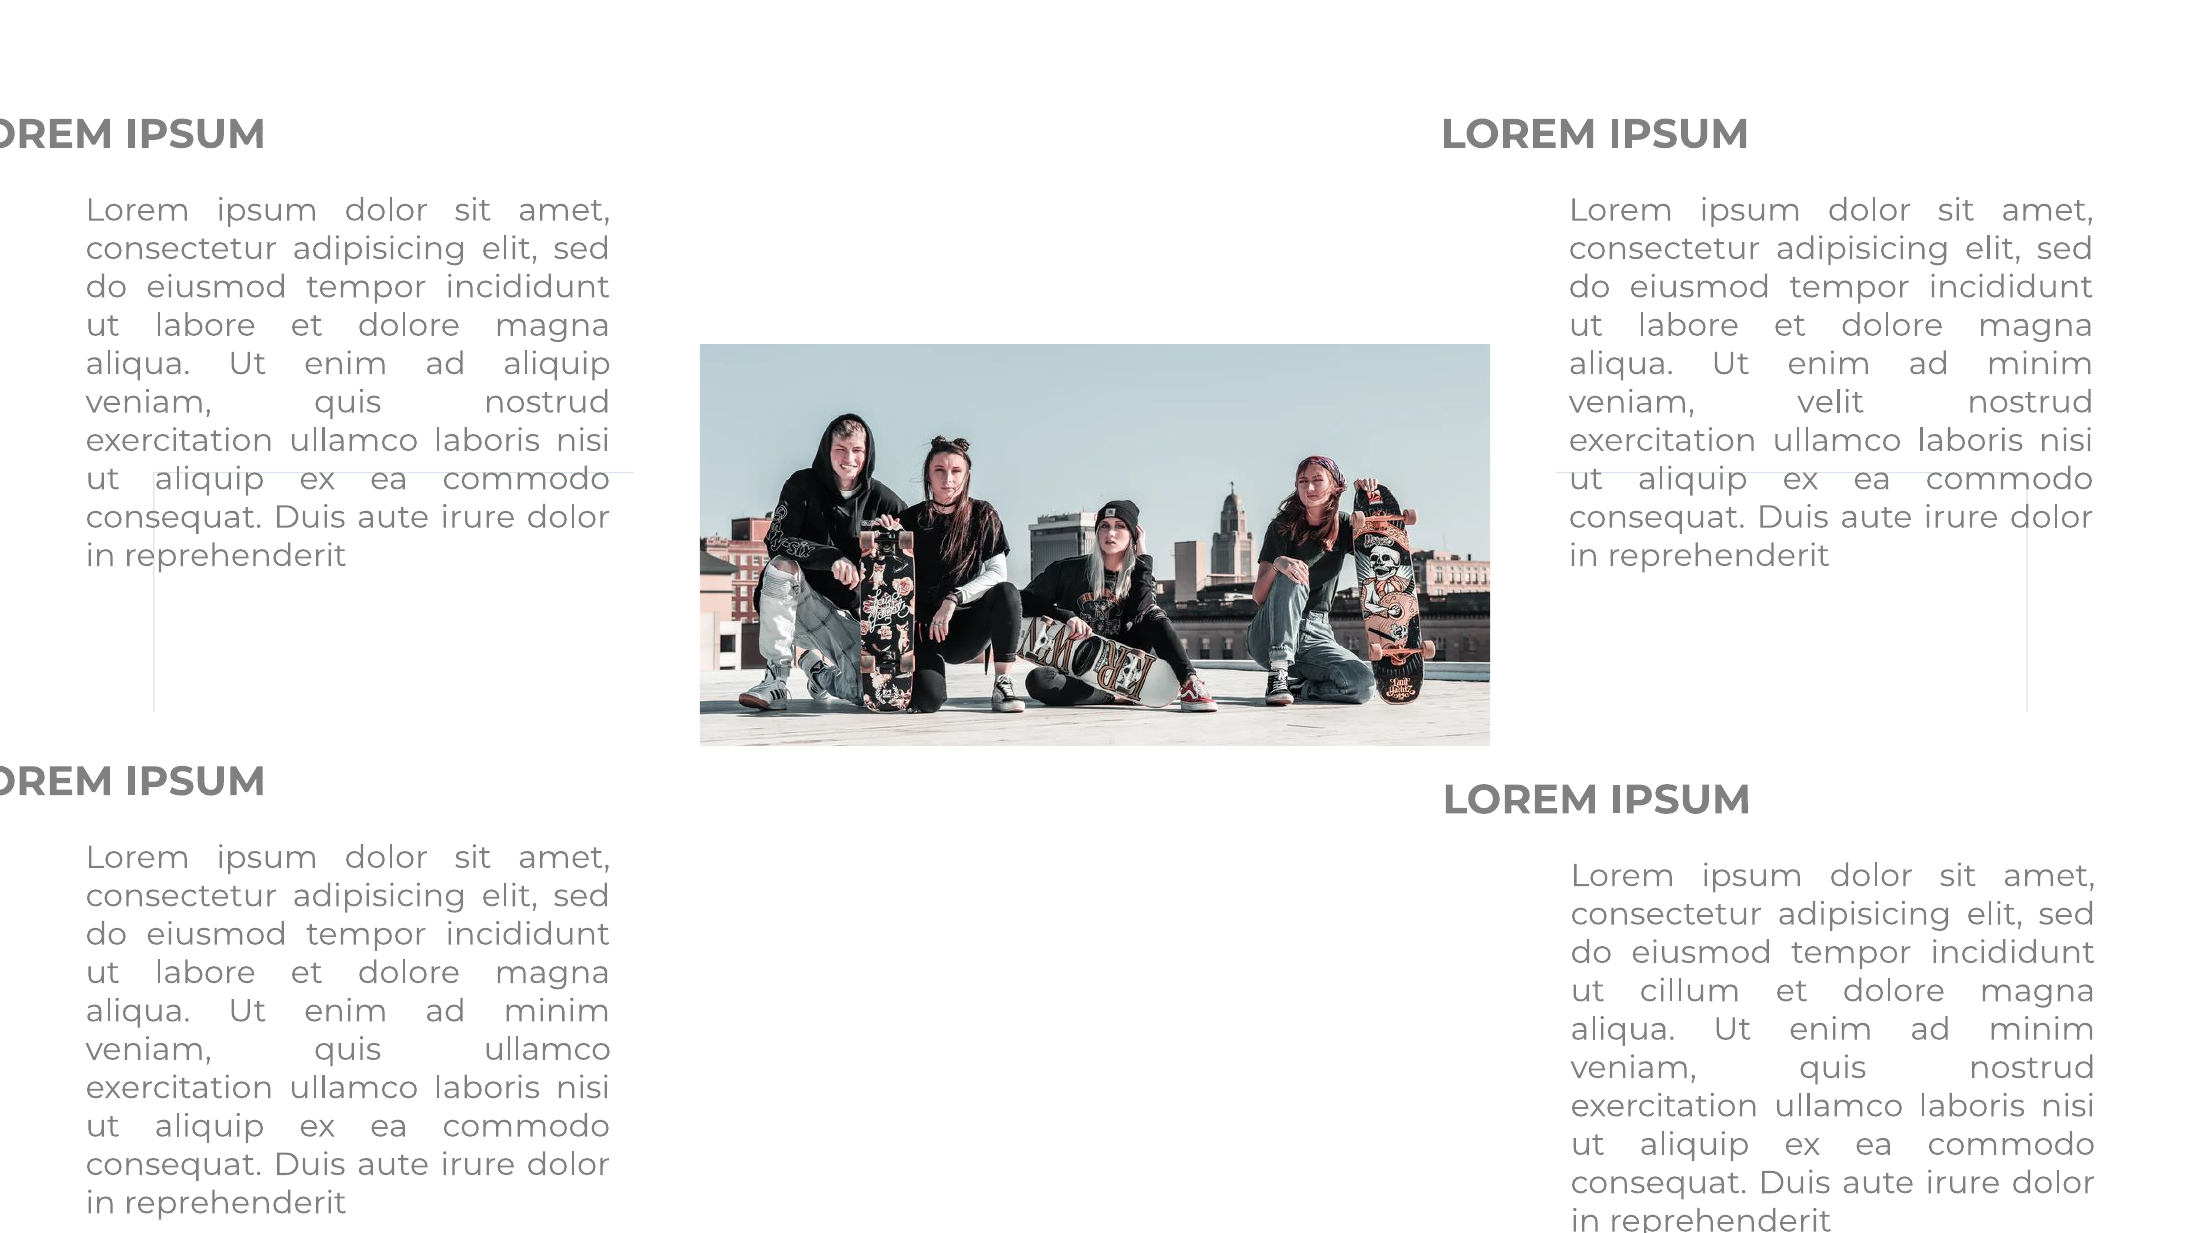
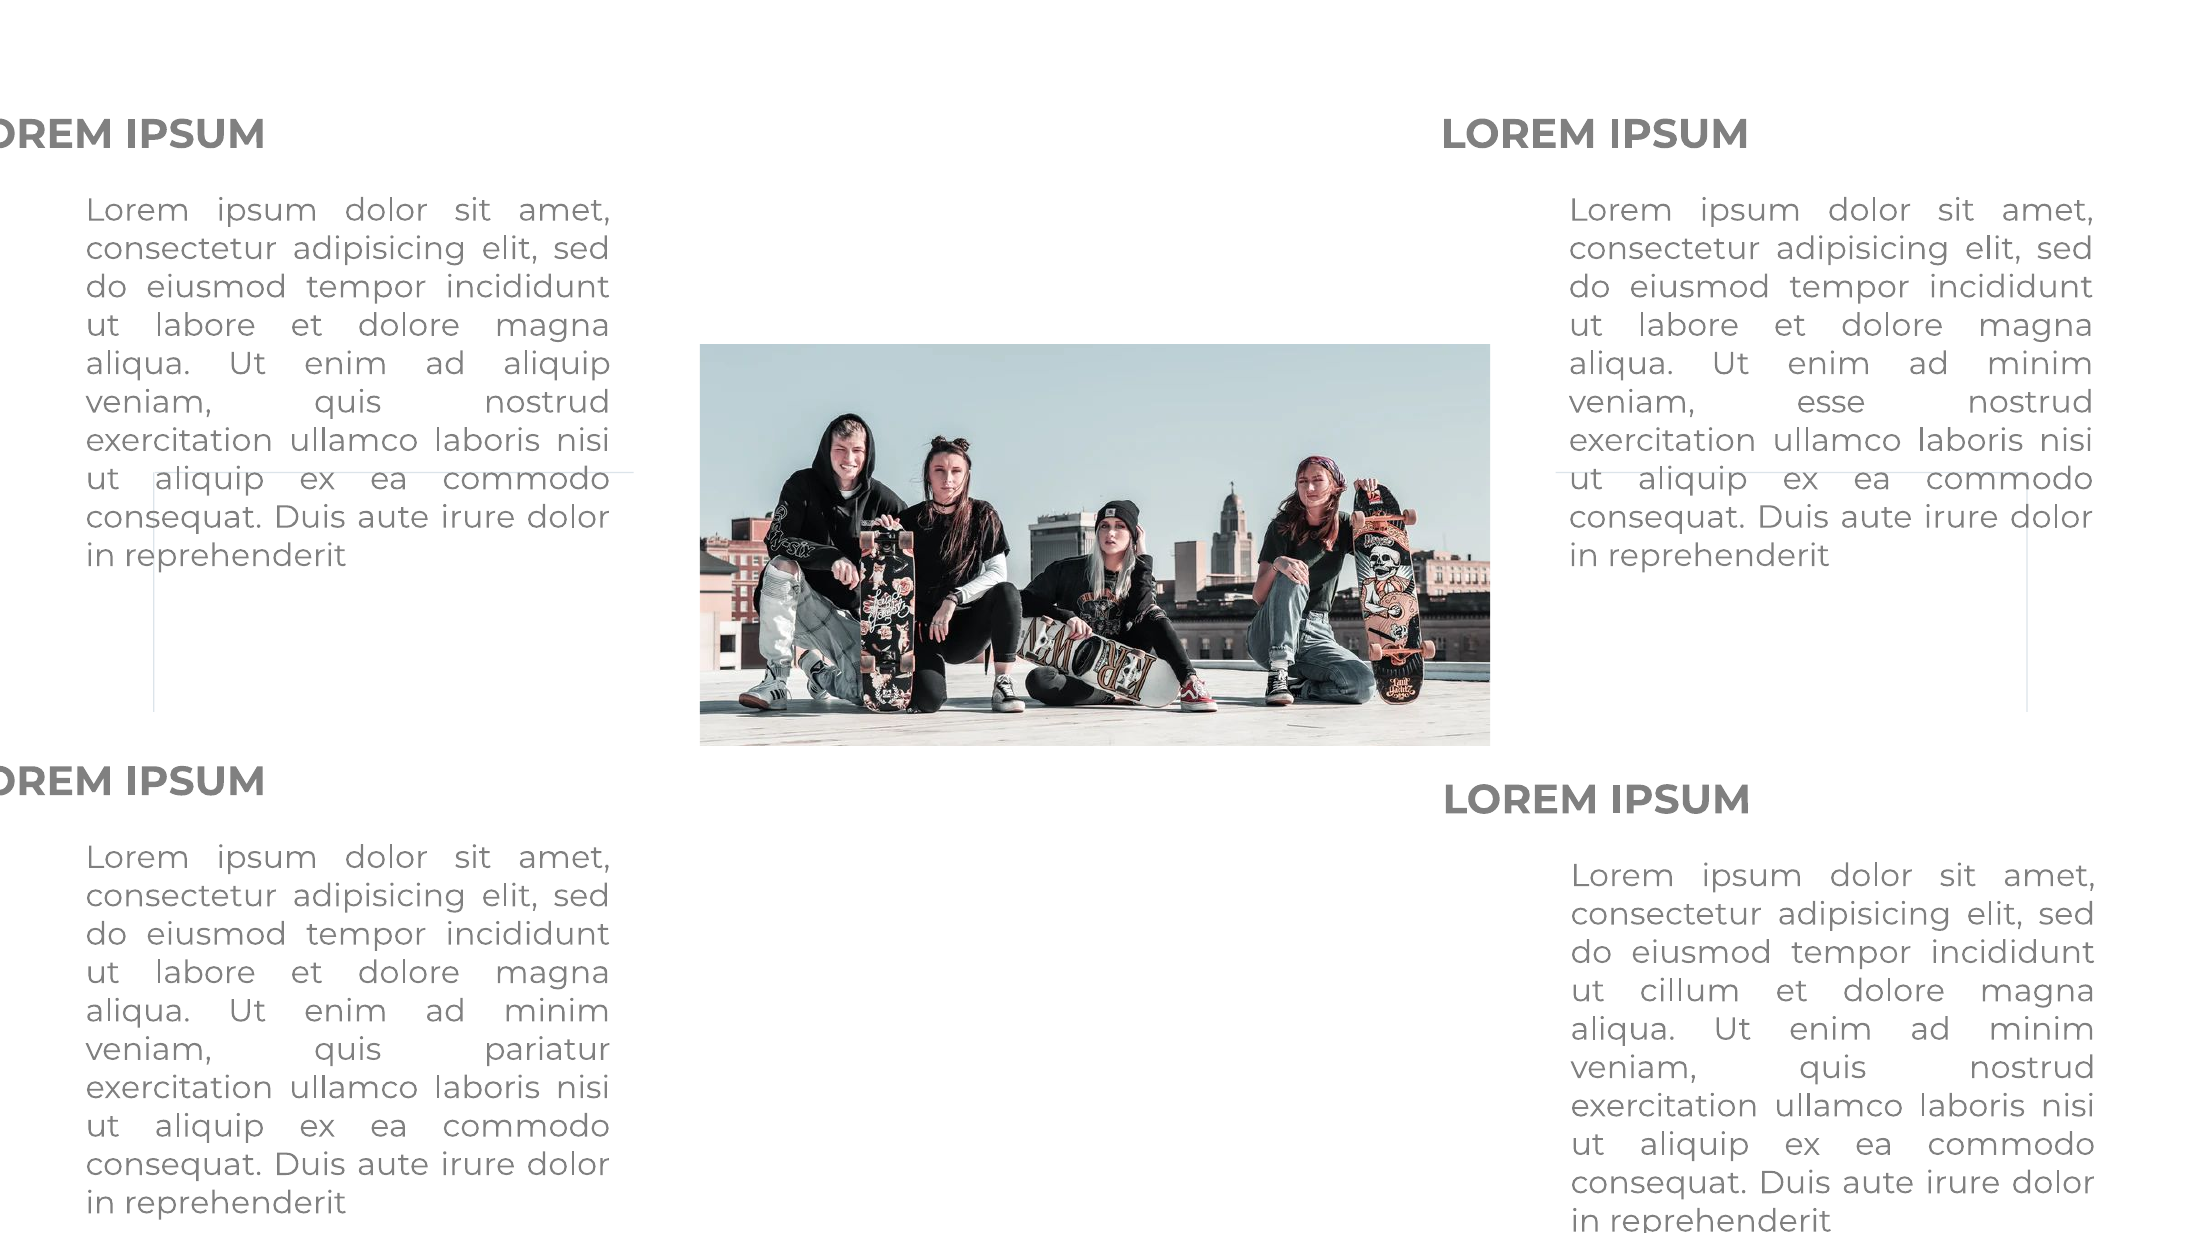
velit: velit -> esse
quis ullamco: ullamco -> pariatur
